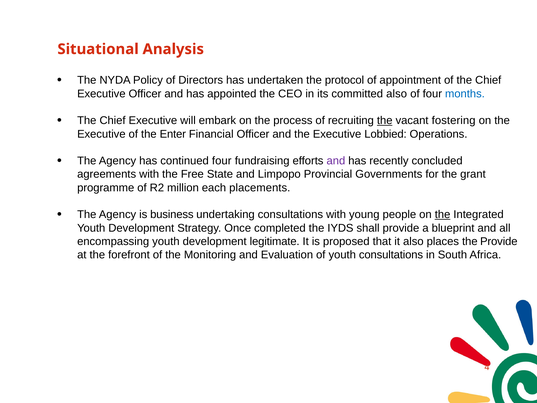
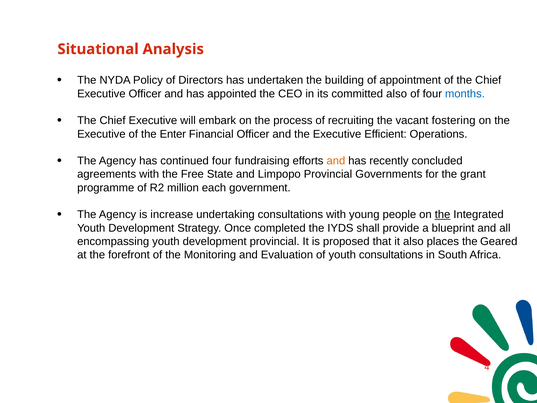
protocol: protocol -> building
the at (385, 120) underline: present -> none
Lobbied: Lobbied -> Efficient
and at (336, 161) colour: purple -> orange
placements: placements -> government
business: business -> increase
development legitimate: legitimate -> provincial
the Provide: Provide -> Geared
